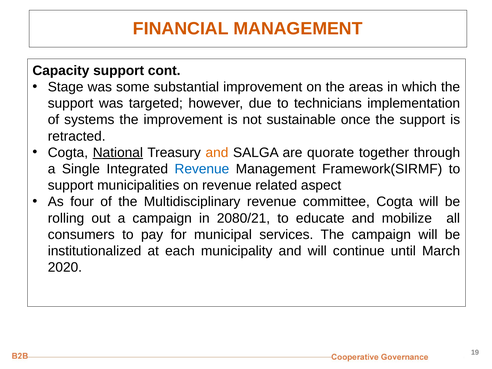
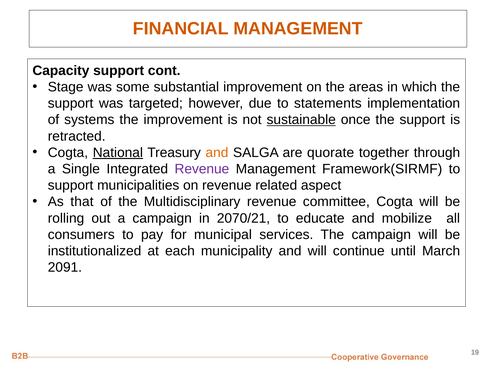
technicians: technicians -> statements
sustainable underline: none -> present
Revenue at (202, 169) colour: blue -> purple
four: four -> that
2080/21: 2080/21 -> 2070/21
2020: 2020 -> 2091
